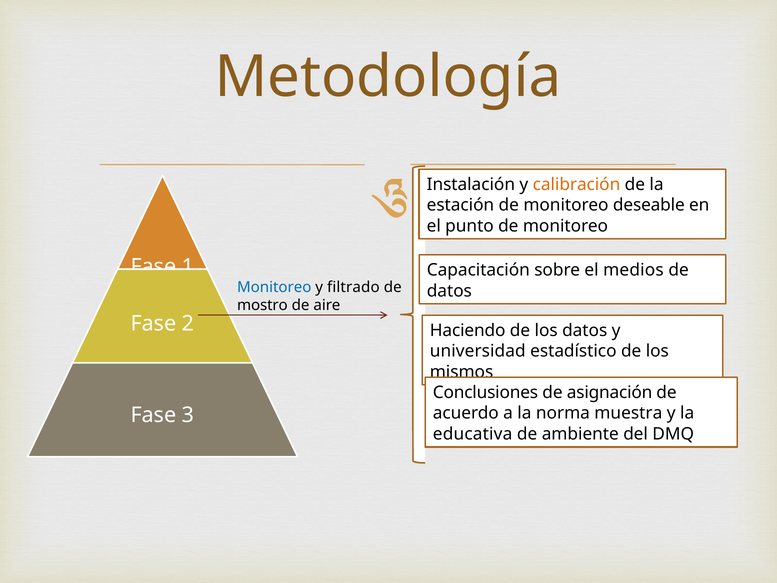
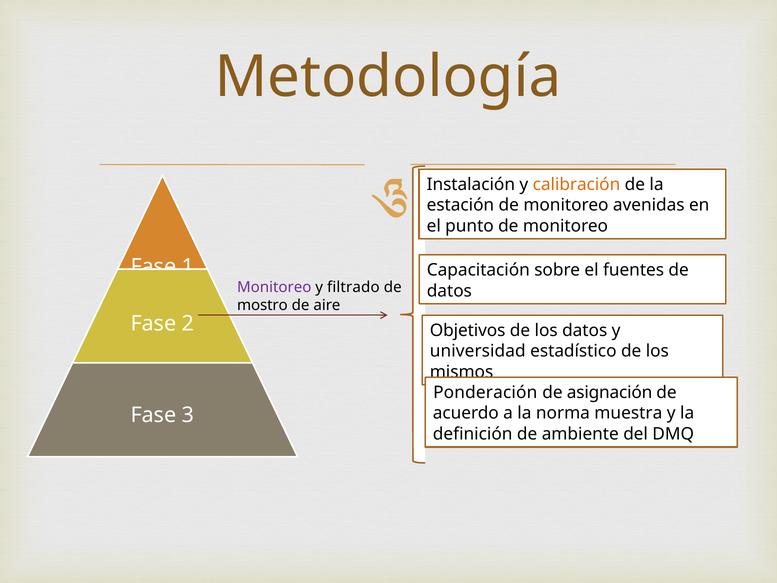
deseable: deseable -> avenidas
medios: medios -> fuentes
Monitoreo at (274, 287) colour: blue -> purple
Haciendo: Haciendo -> Objetivos
Conclusiones: Conclusiones -> Ponderación
educativa: educativa -> definición
